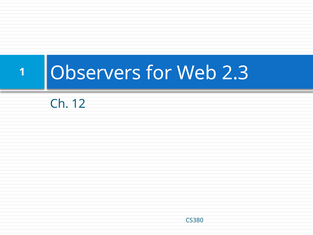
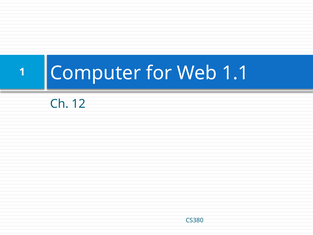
Observers: Observers -> Computer
2.3: 2.3 -> 1.1
